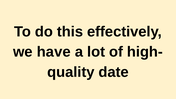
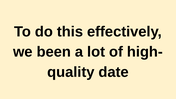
have: have -> been
